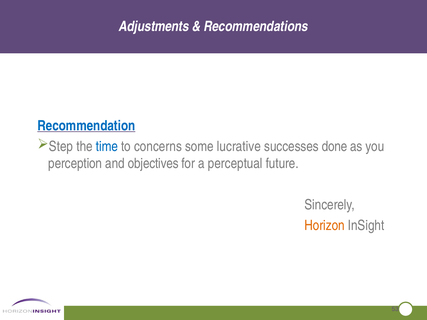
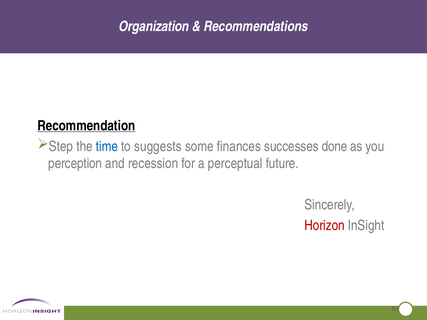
Adjustments: Adjustments -> Organization
Recommendation colour: blue -> black
concerns: concerns -> suggests
lucrative: lucrative -> finances
objectives: objectives -> recession
Horizon colour: orange -> red
